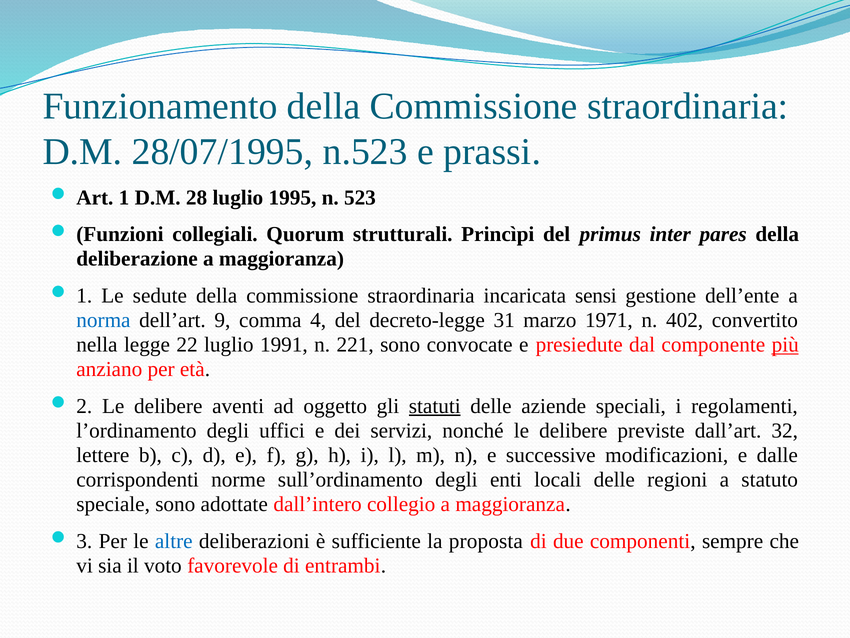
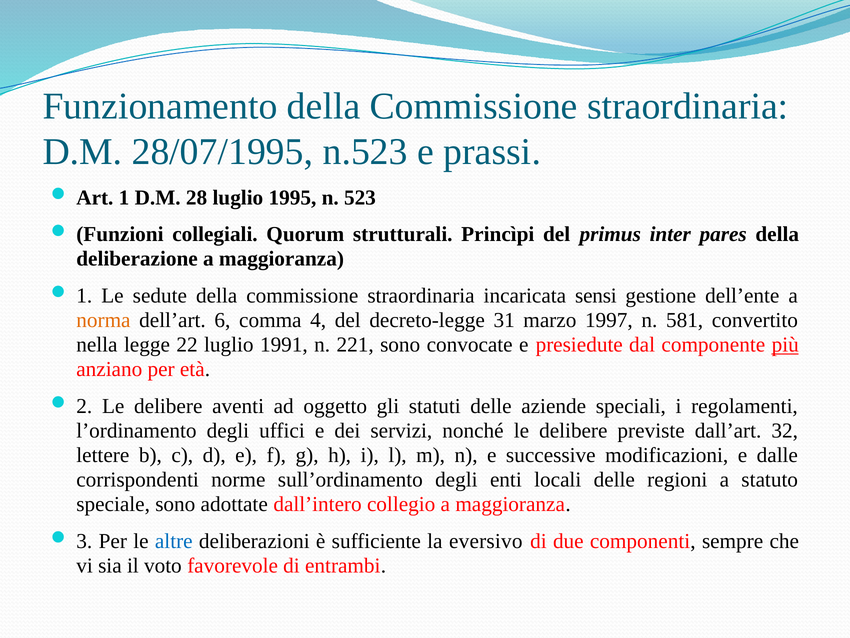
norma colour: blue -> orange
9: 9 -> 6
1971: 1971 -> 1997
402: 402 -> 581
statuti underline: present -> none
proposta: proposta -> eversivo
